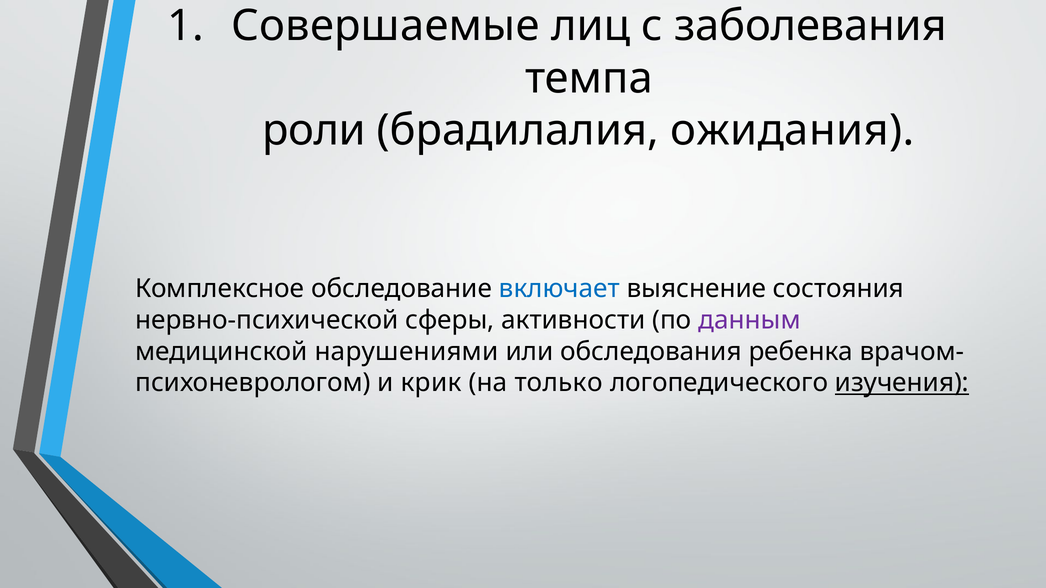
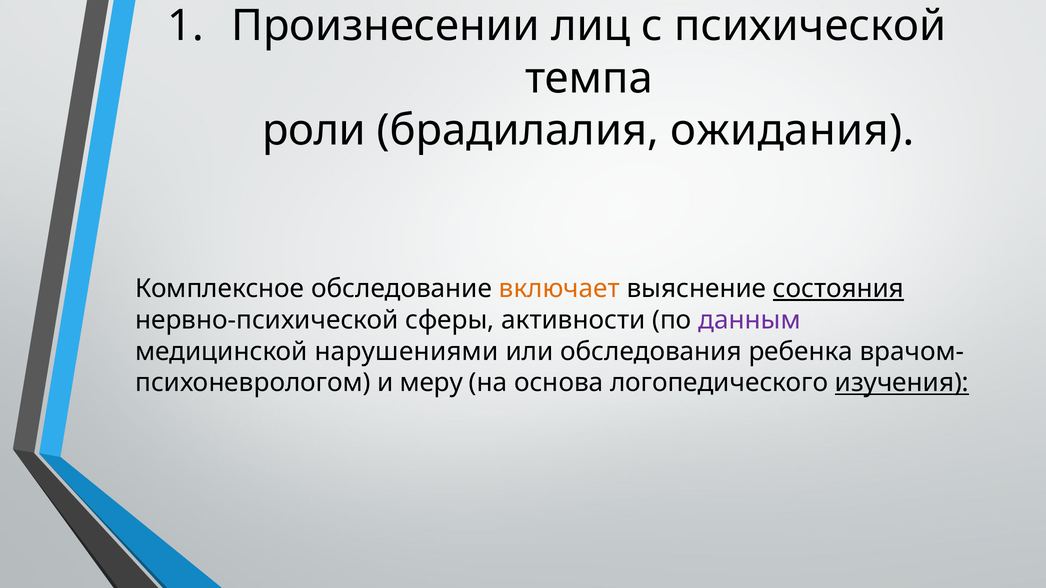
Совершаемые: Совершаемые -> Произнесении
заболевания: заболевания -> психической
включает colour: blue -> orange
состояния underline: none -> present
крик: крик -> меру
только: только -> основа
